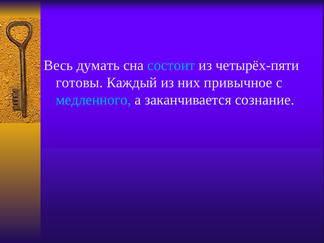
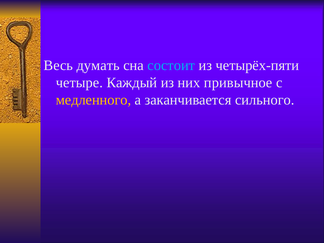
готовы: готовы -> четыре
медленного colour: light blue -> yellow
сознание: сознание -> сильного
